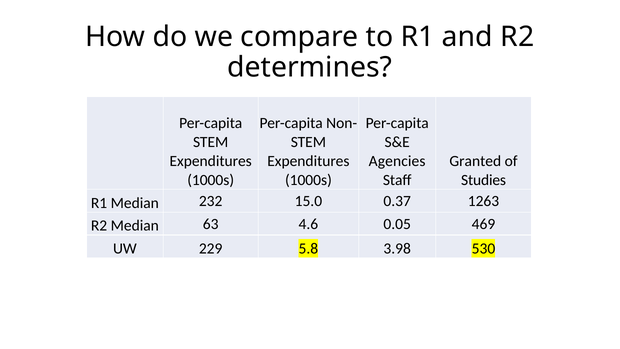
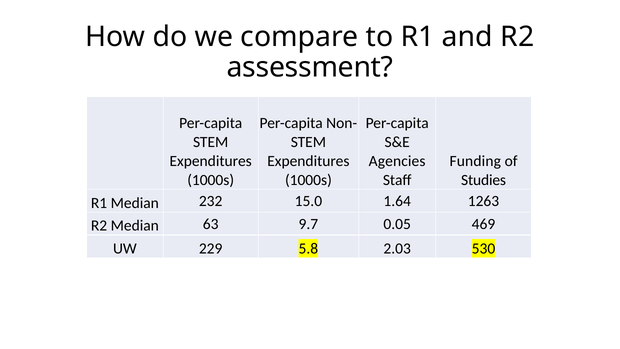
determines: determines -> assessment
Granted: Granted -> Funding
0.37: 0.37 -> 1.64
4.6: 4.6 -> 9.7
3.98: 3.98 -> 2.03
